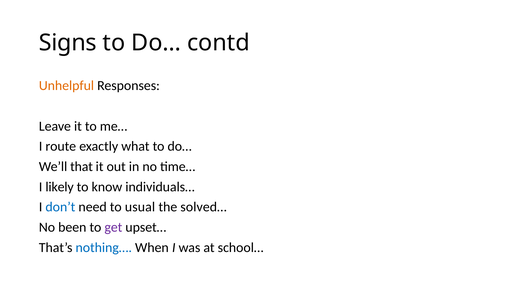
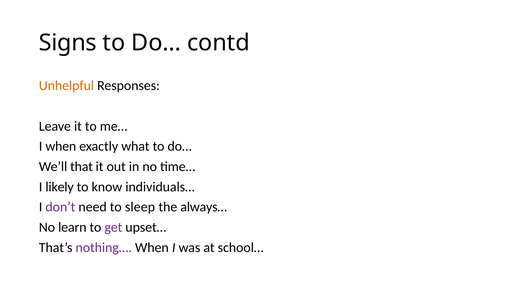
I route: route -> when
don’t colour: blue -> purple
usual: usual -> sleep
solved…: solved… -> always…
been: been -> learn
nothing… colour: blue -> purple
